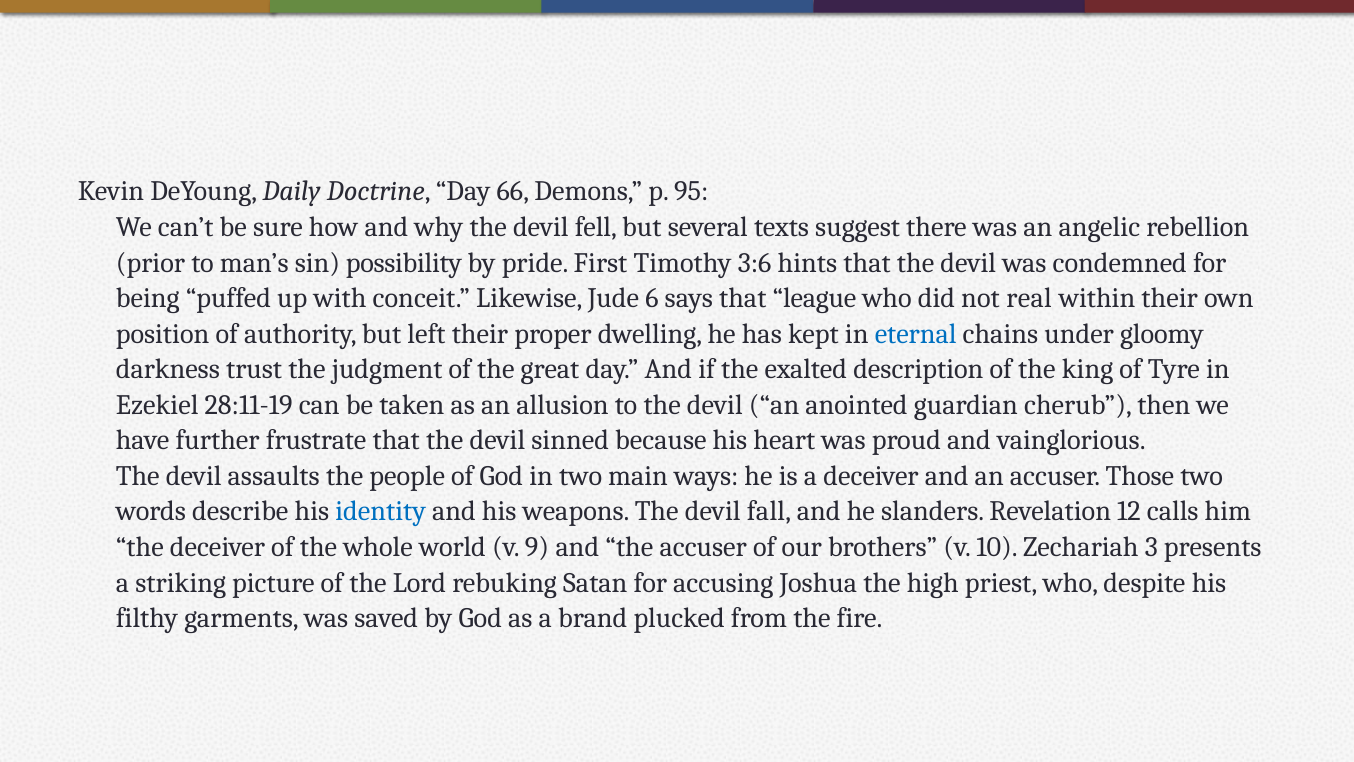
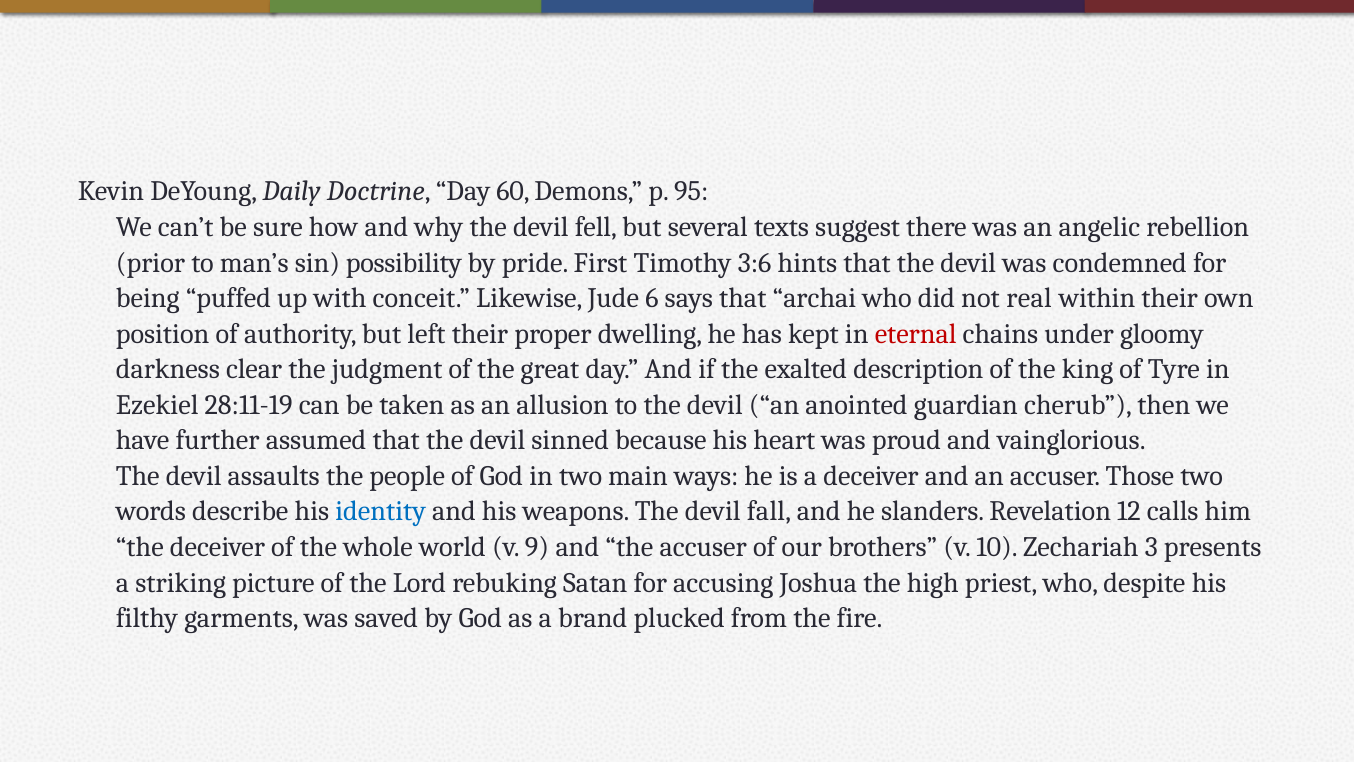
66: 66 -> 60
league: league -> archai
eternal colour: blue -> red
trust: trust -> clear
frustrate: frustrate -> assumed
